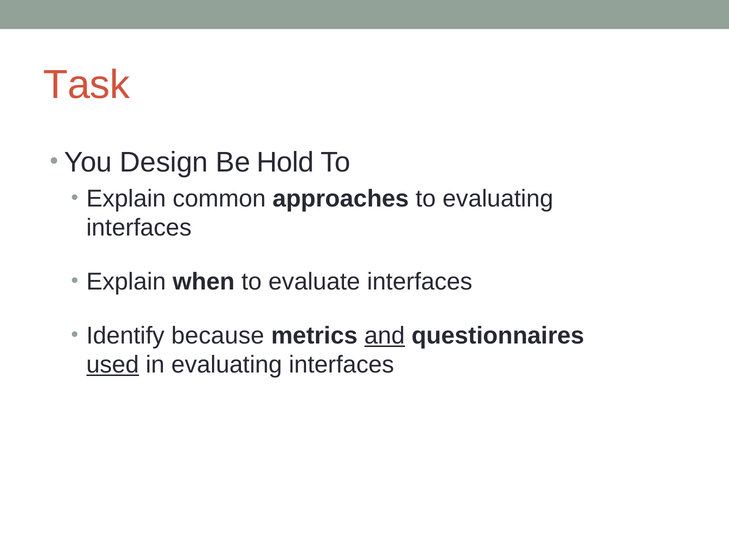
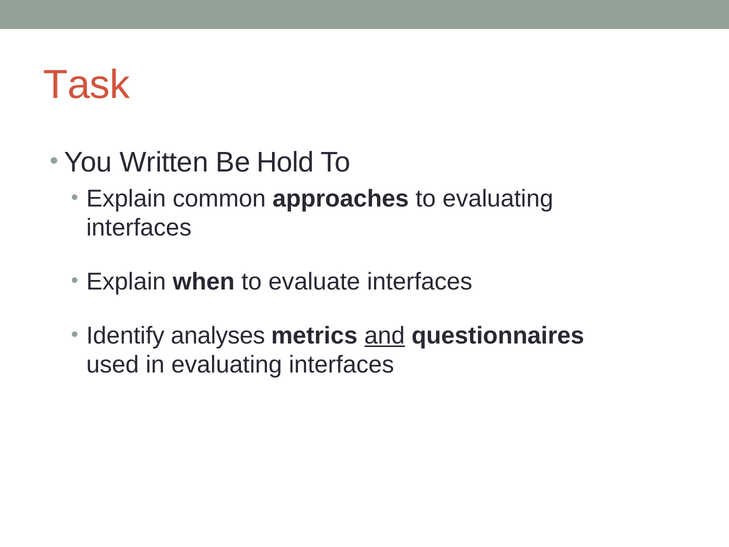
Design: Design -> Written
because: because -> analyses
used underline: present -> none
